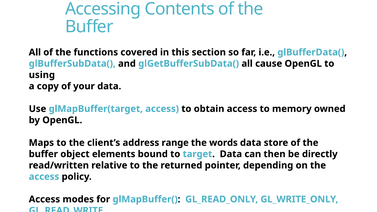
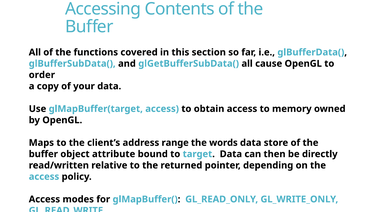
using: using -> order
elements: elements -> attribute
